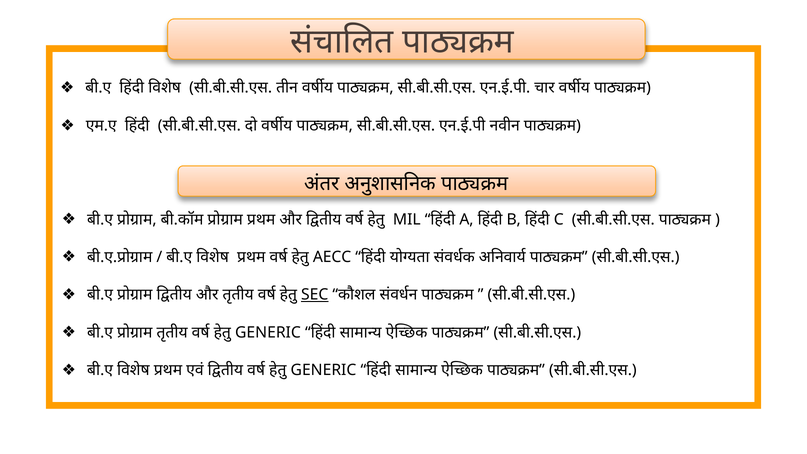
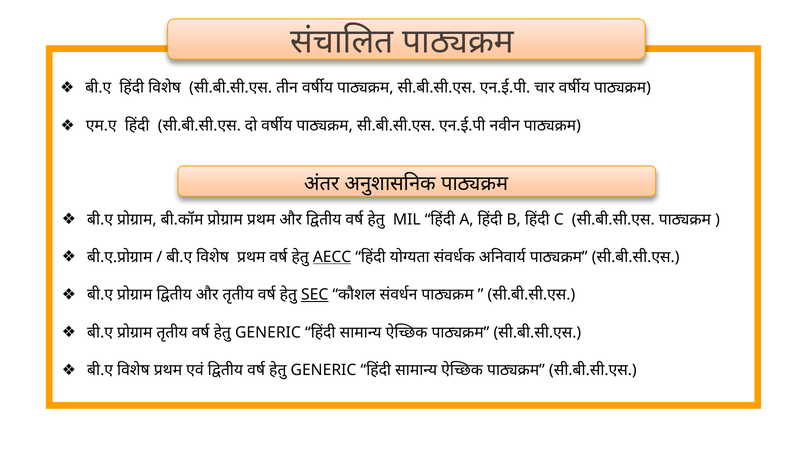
AECC underline: none -> present
